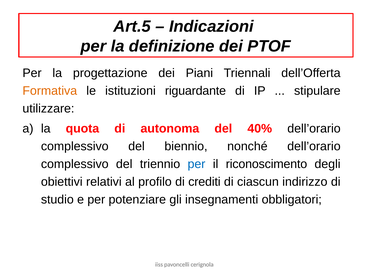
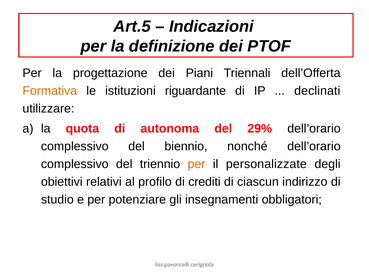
stipulare: stipulare -> declinati
40%: 40% -> 29%
per at (197, 164) colour: blue -> orange
riconoscimento: riconoscimento -> personalizzate
